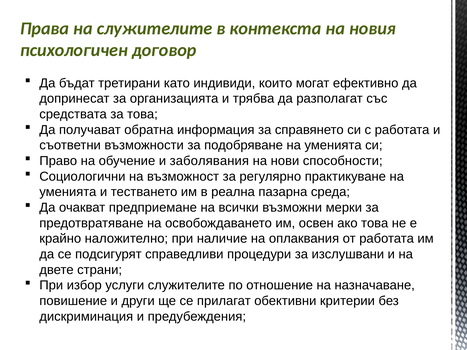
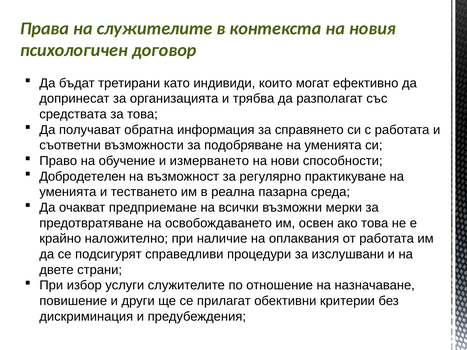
заболявания: заболявания -> измерването
Социологични: Социологични -> Добродетелен
